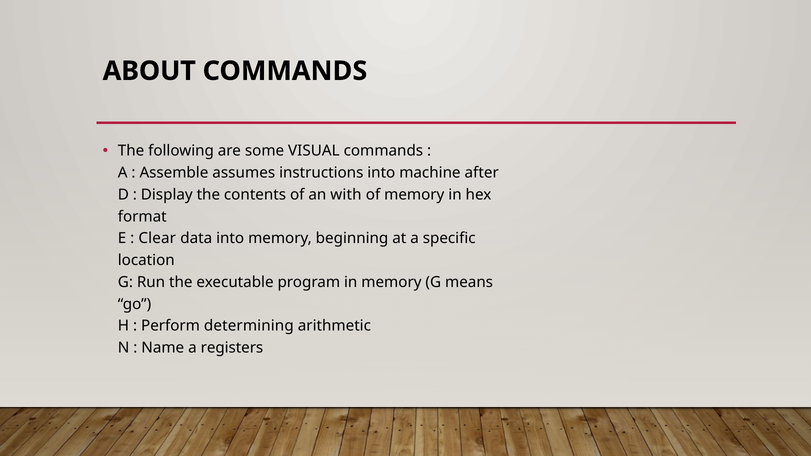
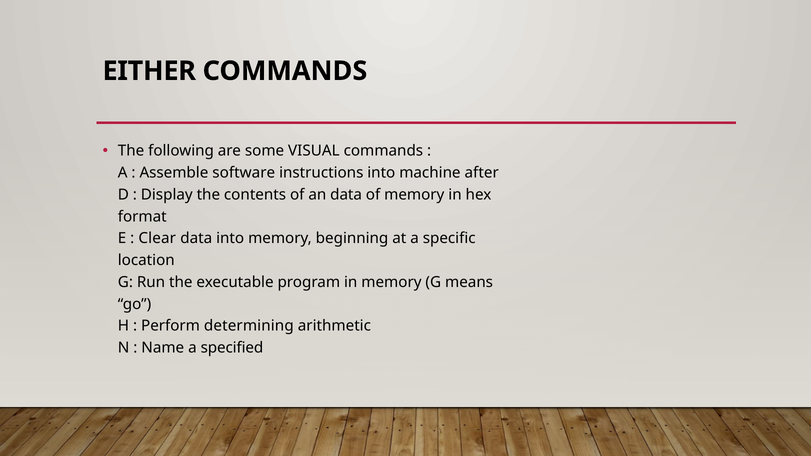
ABOUT: ABOUT -> EITHER
assumes: assumes -> software
an with: with -> data
registers: registers -> specified
